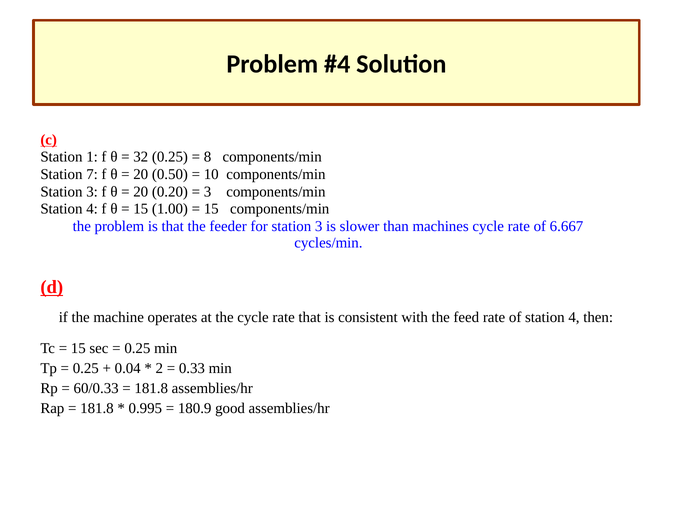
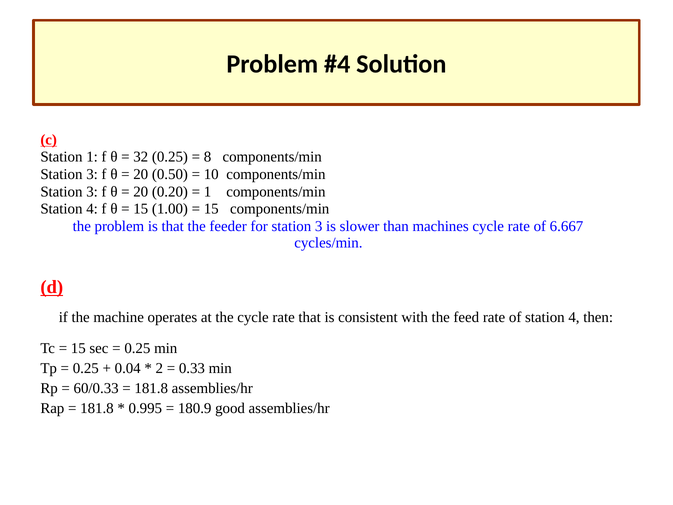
7 at (92, 174): 7 -> 3
3 at (208, 192): 3 -> 1
